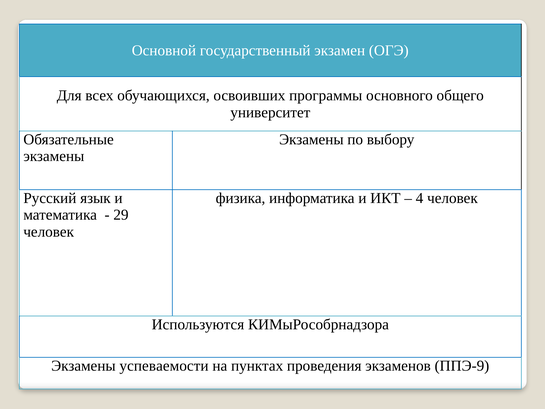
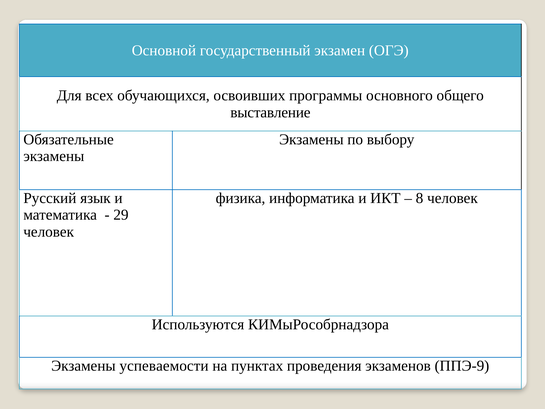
университет: университет -> выставление
4: 4 -> 8
